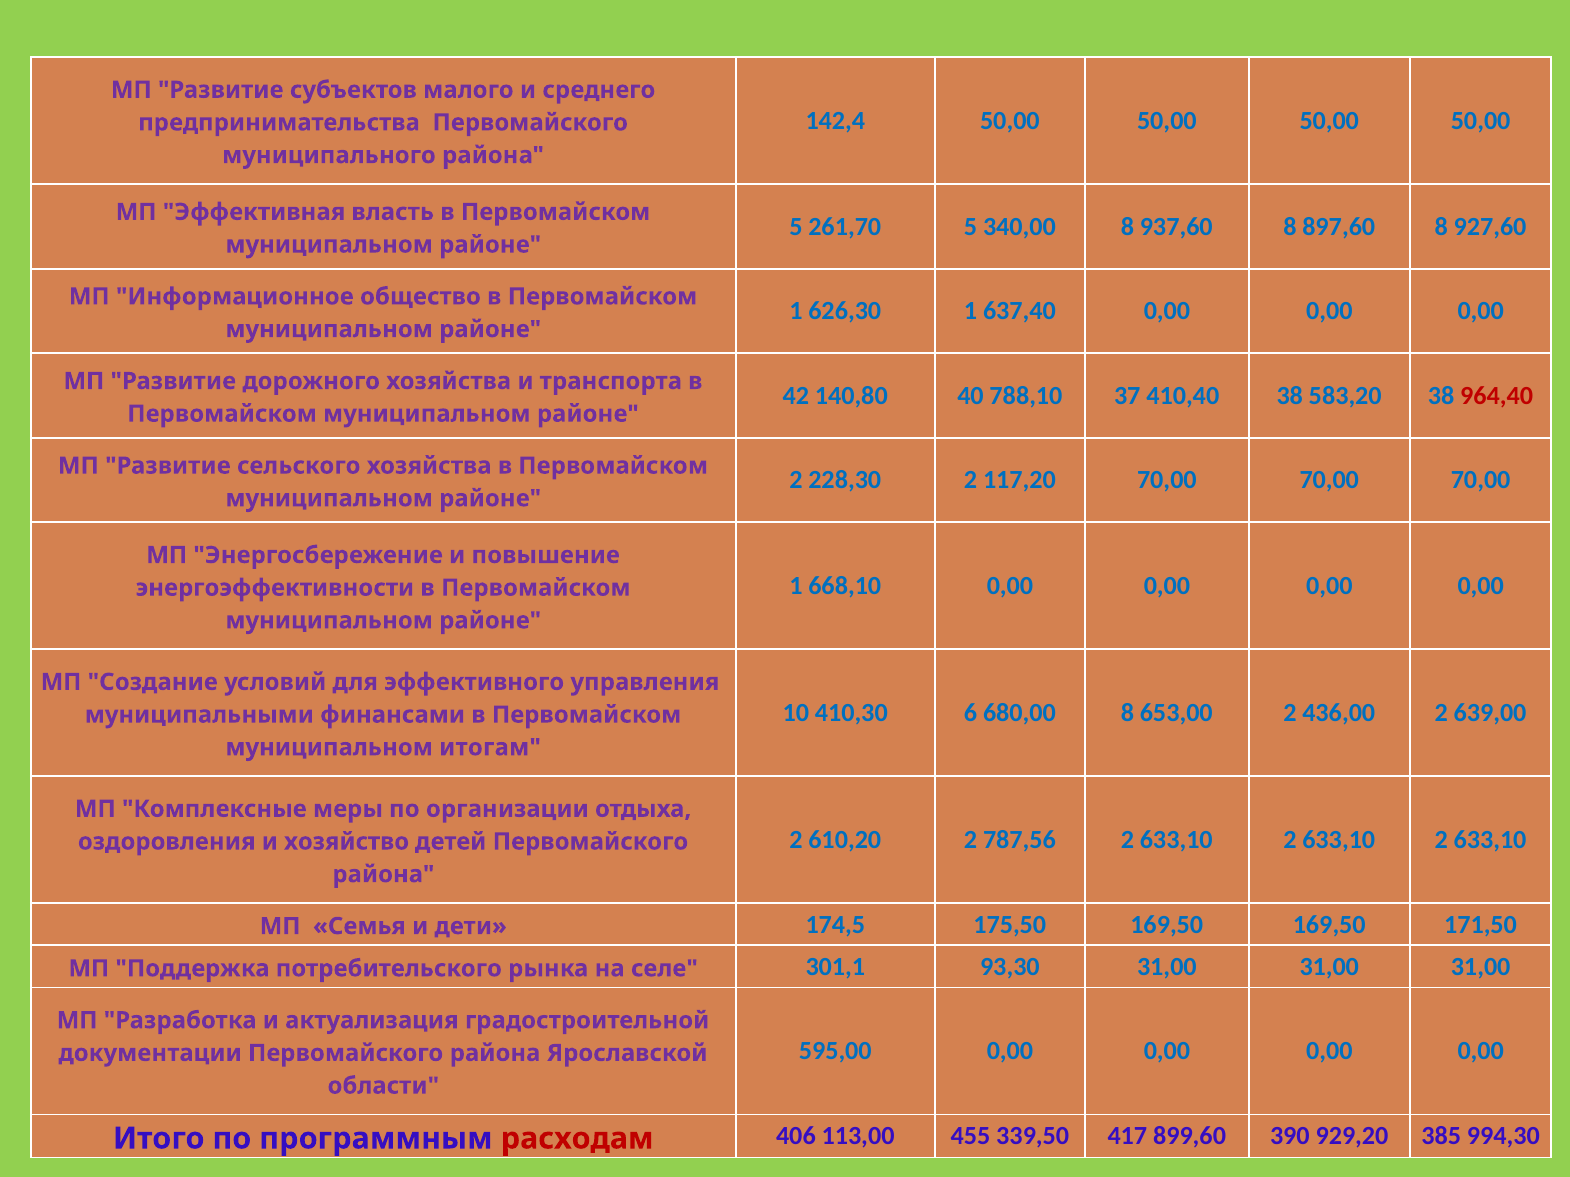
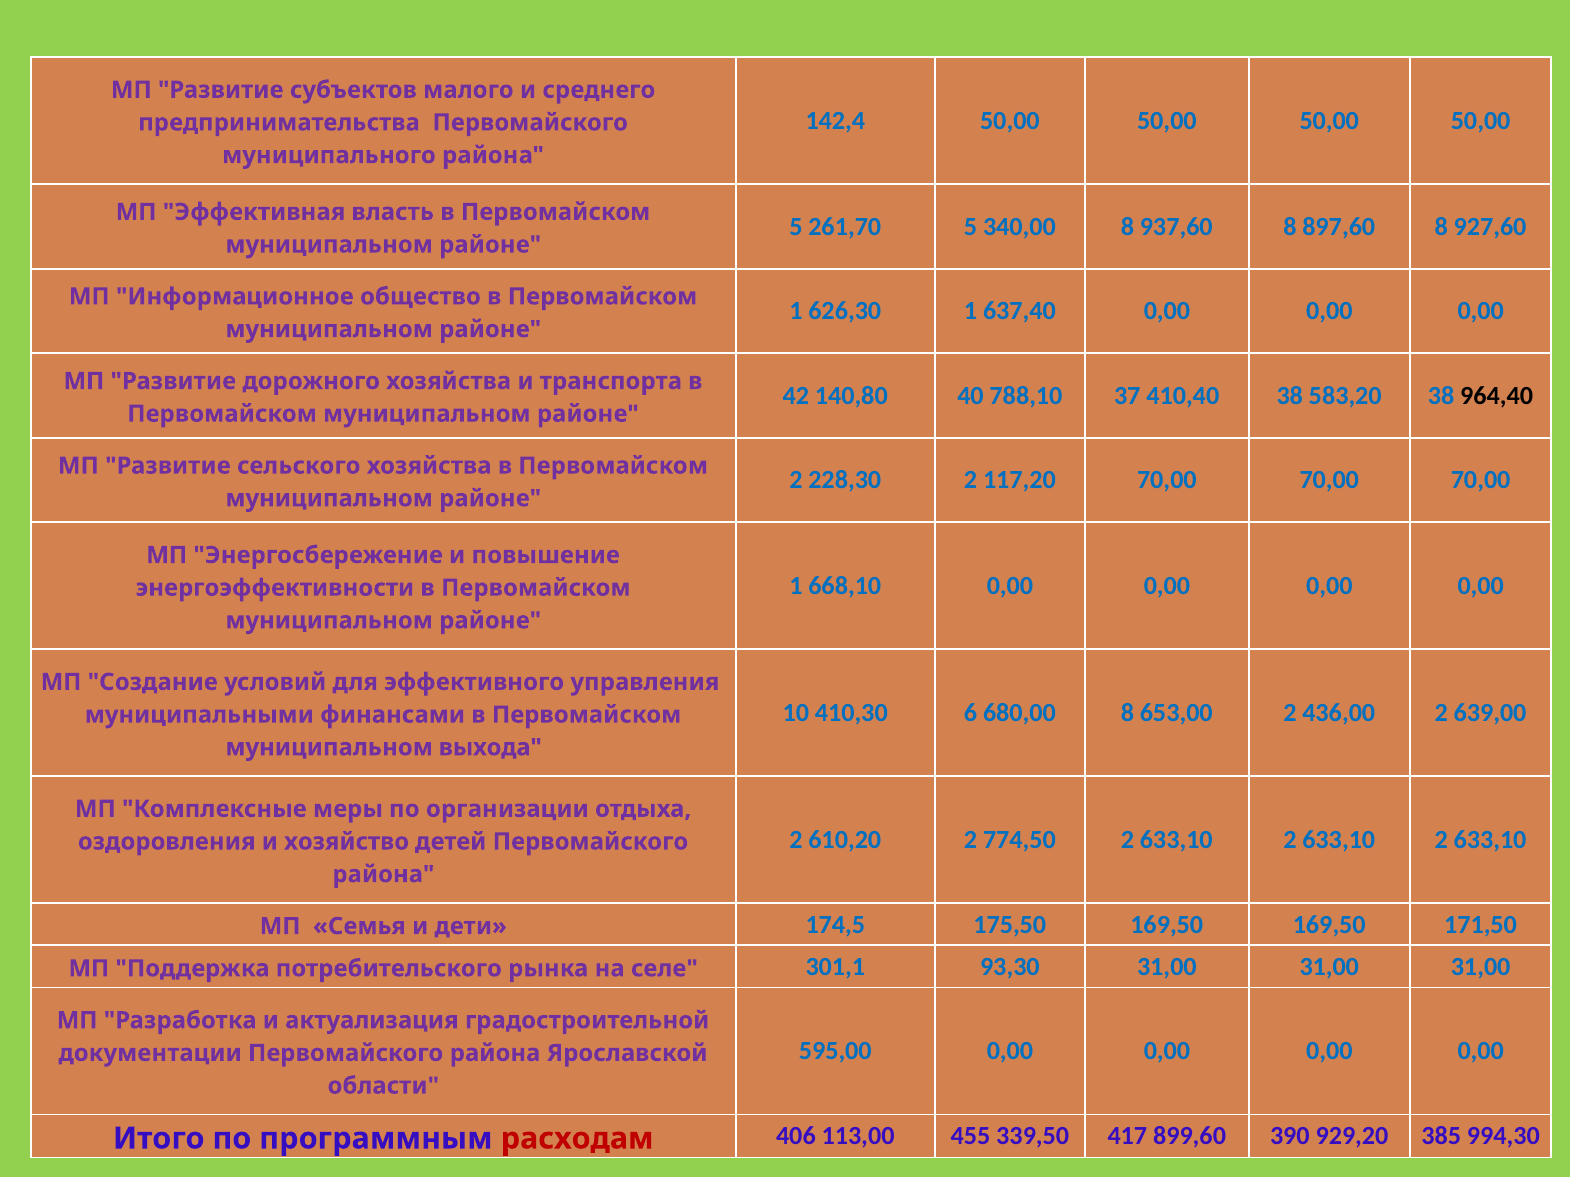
964,40 colour: red -> black
итогам: итогам -> выхода
787,56: 787,56 -> 774,50
